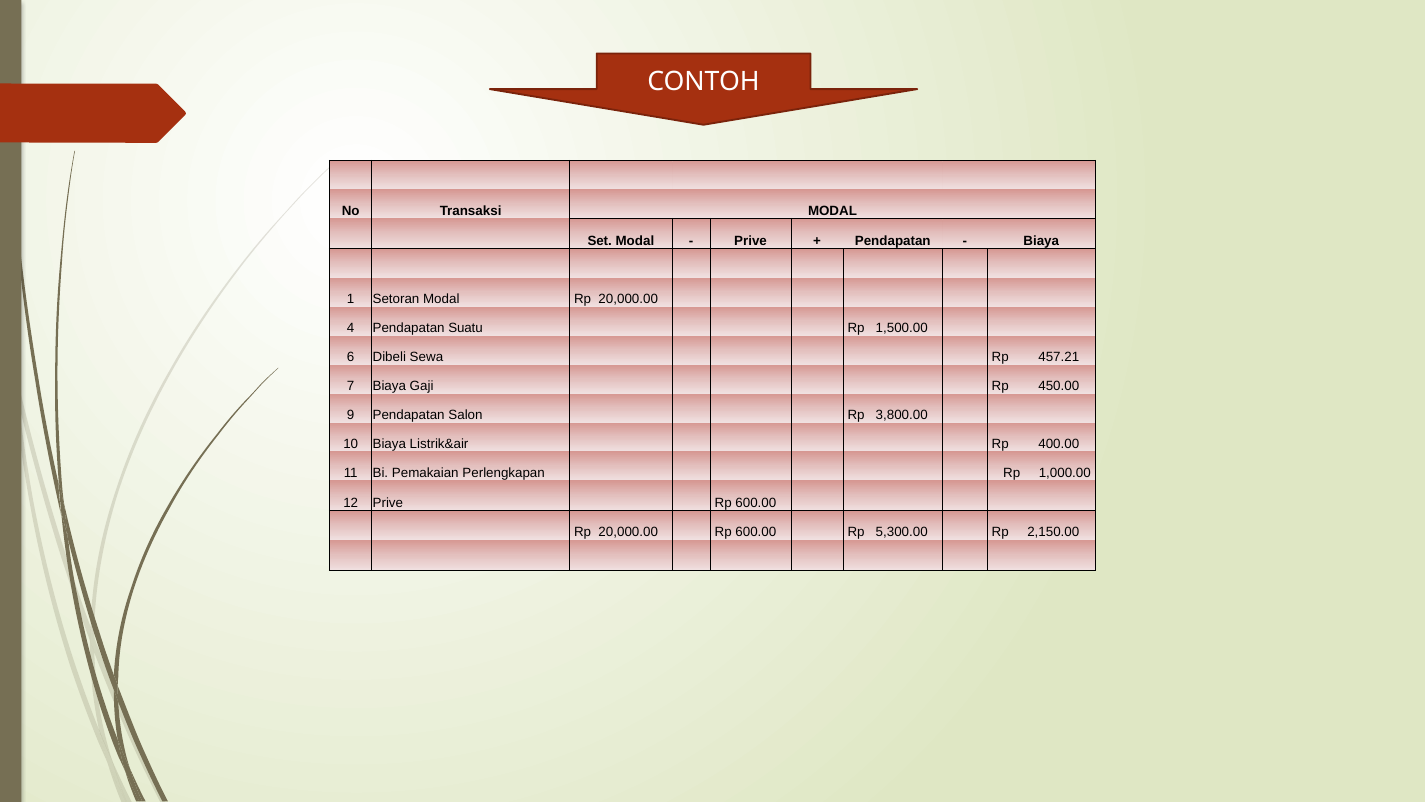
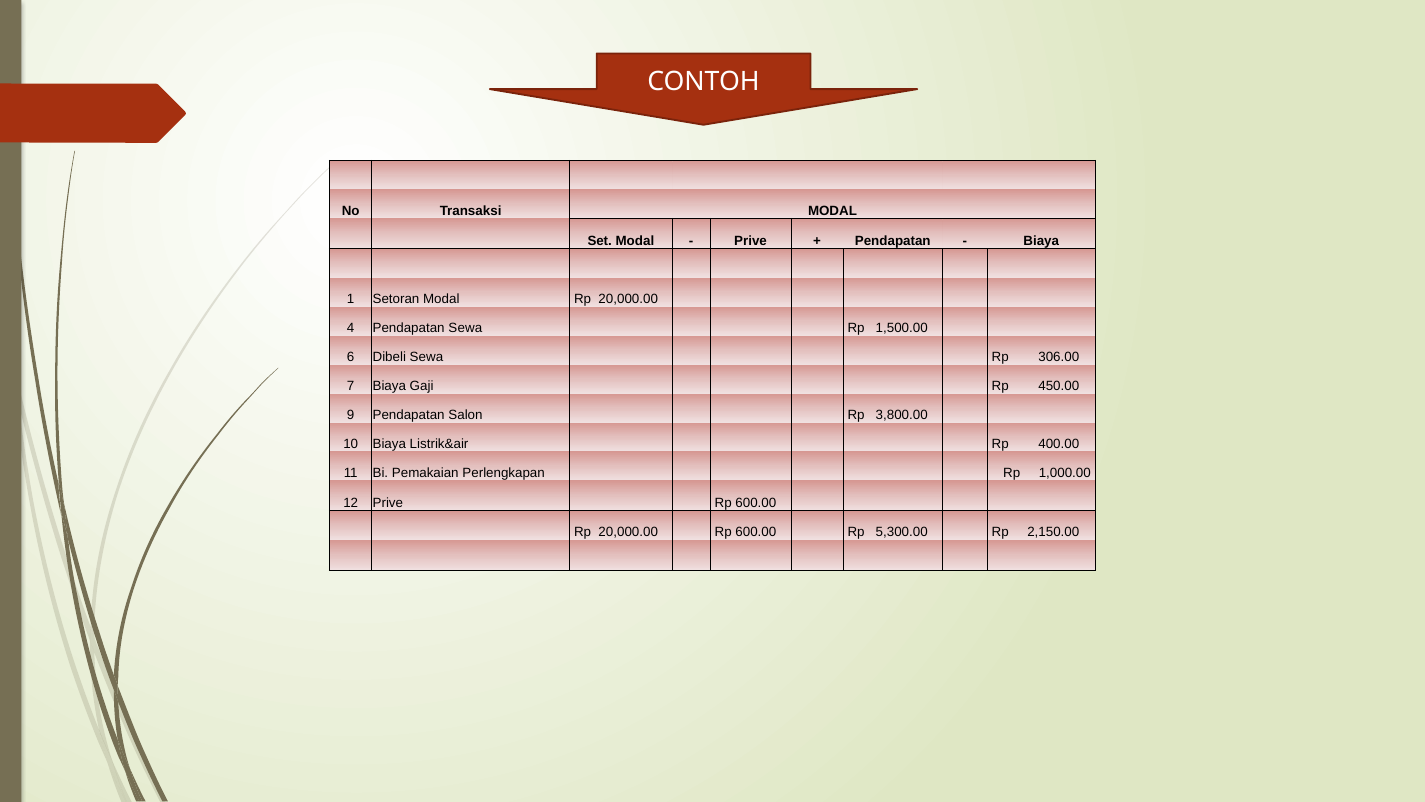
Pendapatan Suatu: Suatu -> Sewa
457.21: 457.21 -> 306.00
